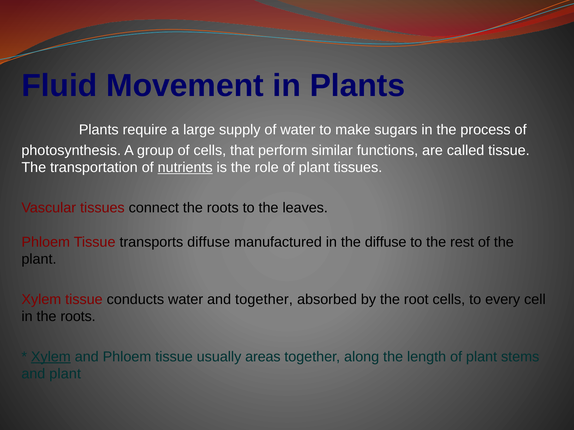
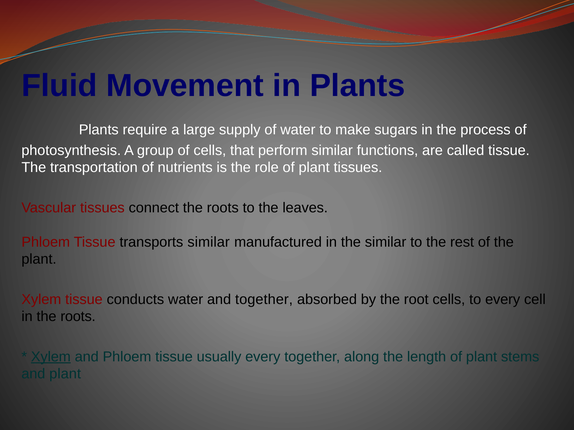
nutrients underline: present -> none
transports diffuse: diffuse -> similar
the diffuse: diffuse -> similar
usually areas: areas -> every
